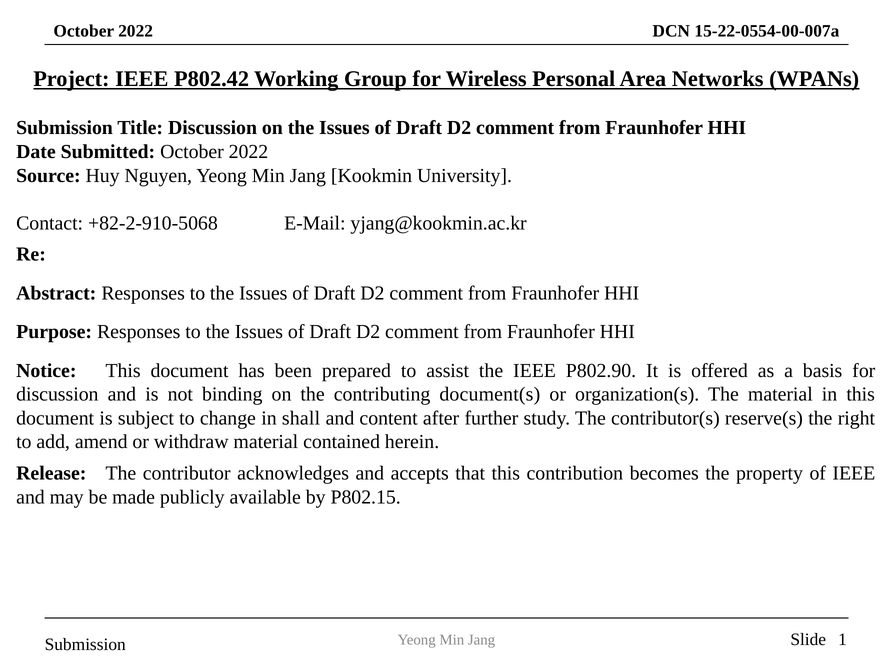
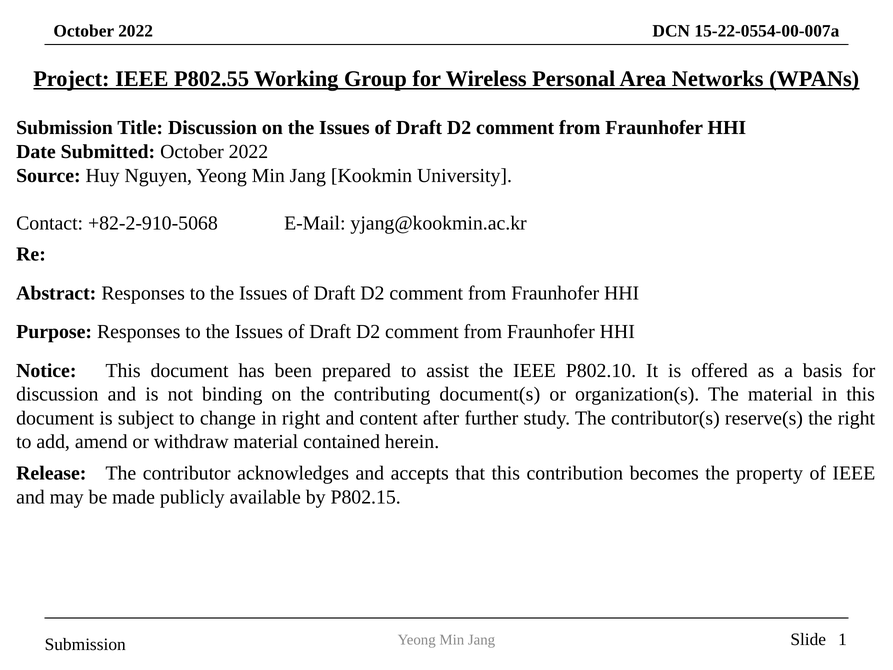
P802.42: P802.42 -> P802.55
P802.90: P802.90 -> P802.10
in shall: shall -> right
